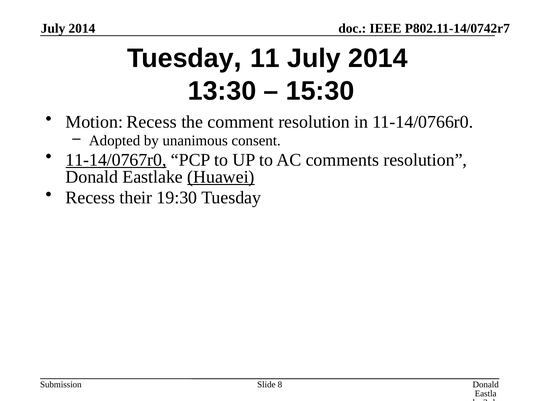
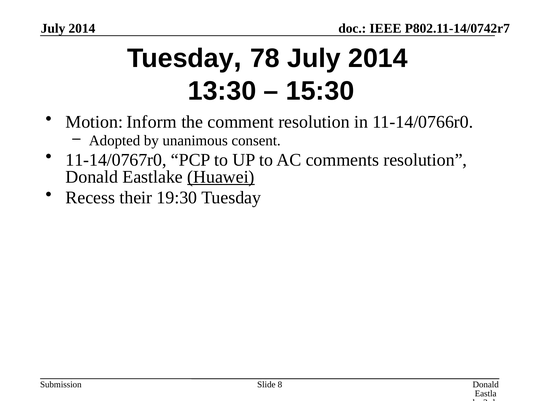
11: 11 -> 78
Motion Recess: Recess -> Inform
11-14/0767r0 underline: present -> none
